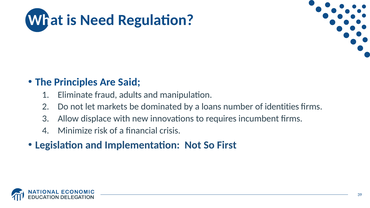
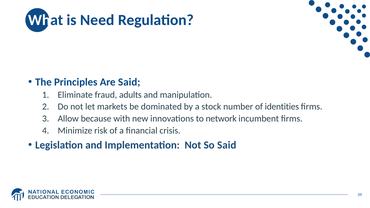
loans: loans -> stock
displace: displace -> because
requires: requires -> network
So First: First -> Said
